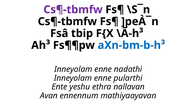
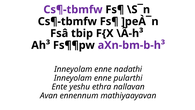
aXn-bm-b-h³ colour: blue -> purple
